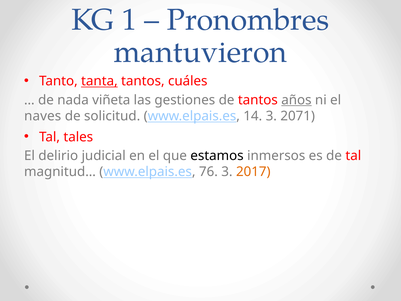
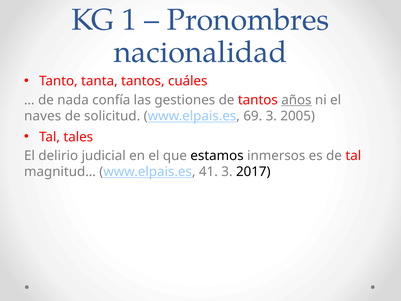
mantuvieron: mantuvieron -> nacionalidad
tanta underline: present -> none
viñeta: viñeta -> confía
14: 14 -> 69
2071: 2071 -> 2005
76: 76 -> 41
2017 colour: orange -> black
